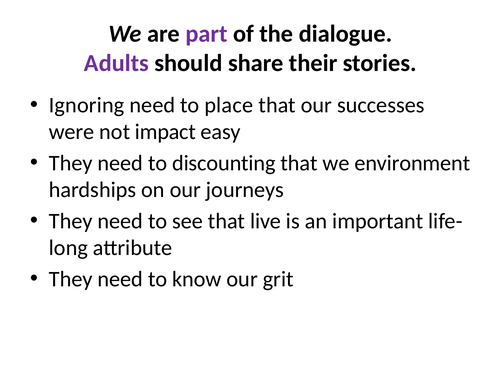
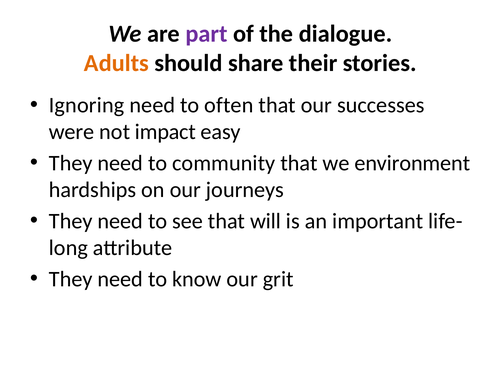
Adults colour: purple -> orange
place: place -> often
discounting: discounting -> community
live: live -> will
